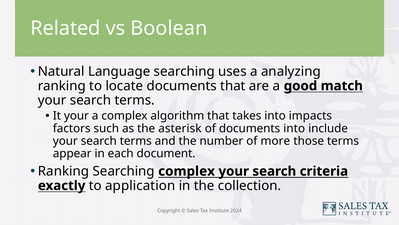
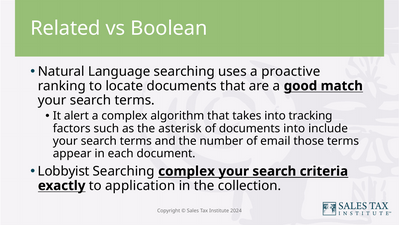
analyzing: analyzing -> proactive
It your: your -> alert
impacts: impacts -> tracking
more: more -> email
Ranking at (64, 171): Ranking -> Lobbyist
